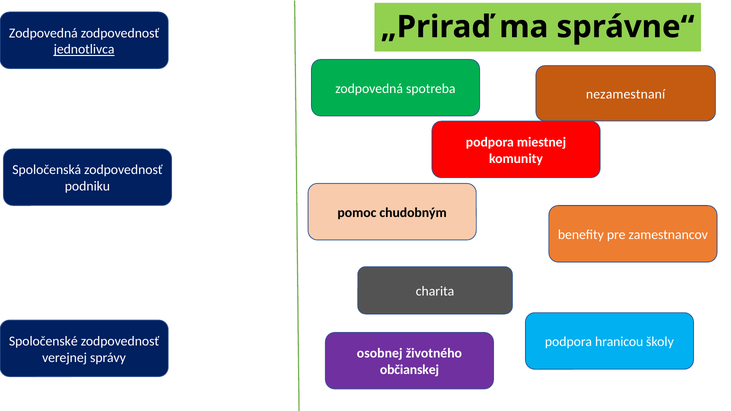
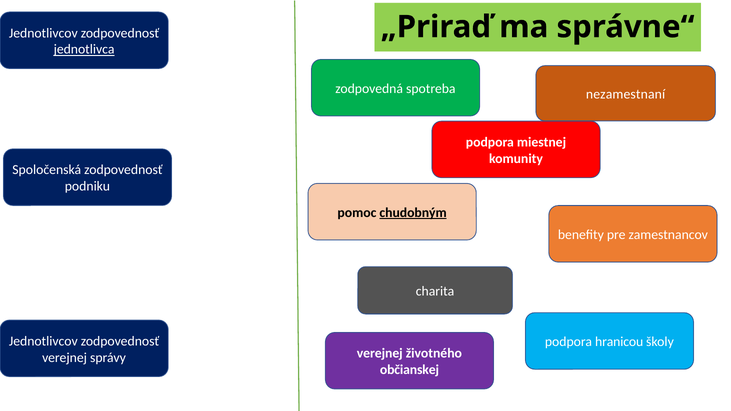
Zodpovedná at (43, 33): Zodpovedná -> Jednotlivcov
chudobným underline: none -> present
Spoločenské at (43, 341): Spoločenské -> Jednotlivcov
osobnej at (380, 354): osobnej -> verejnej
